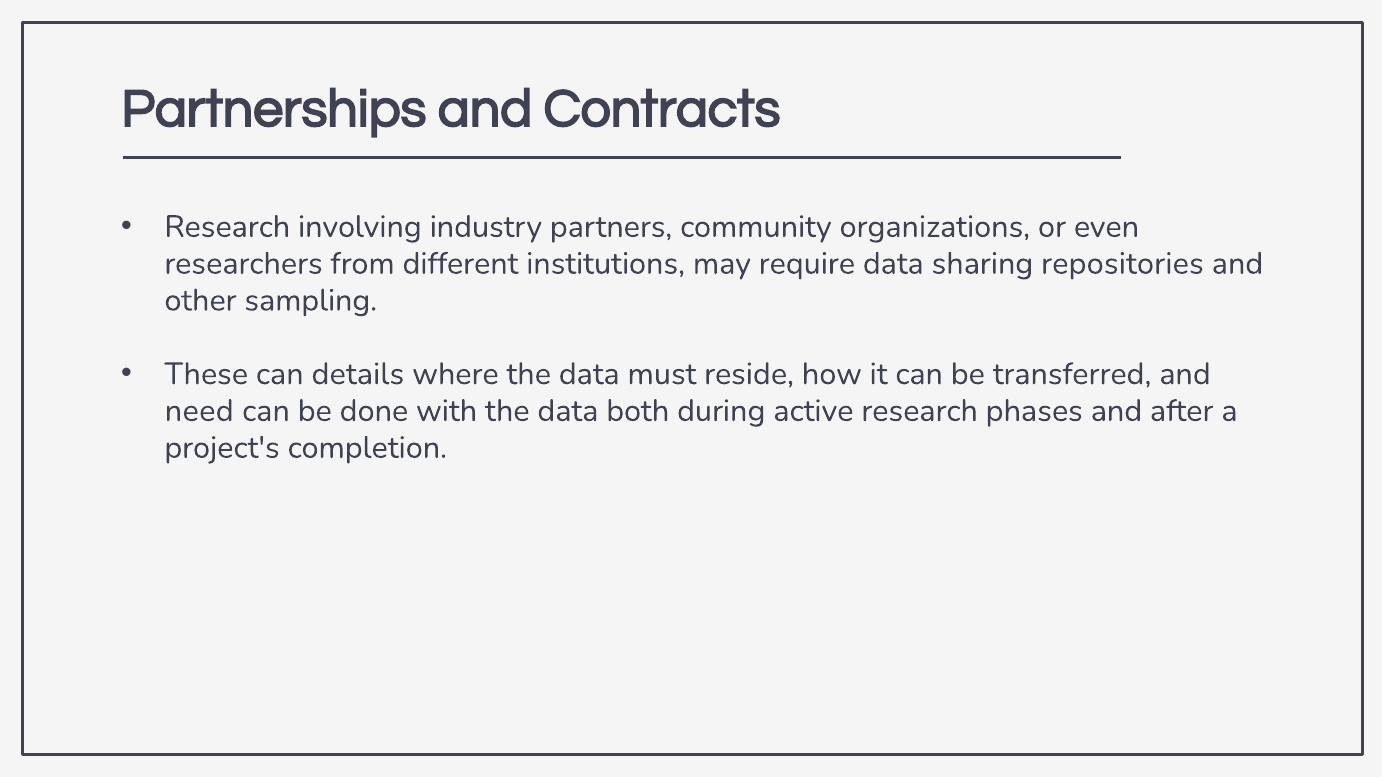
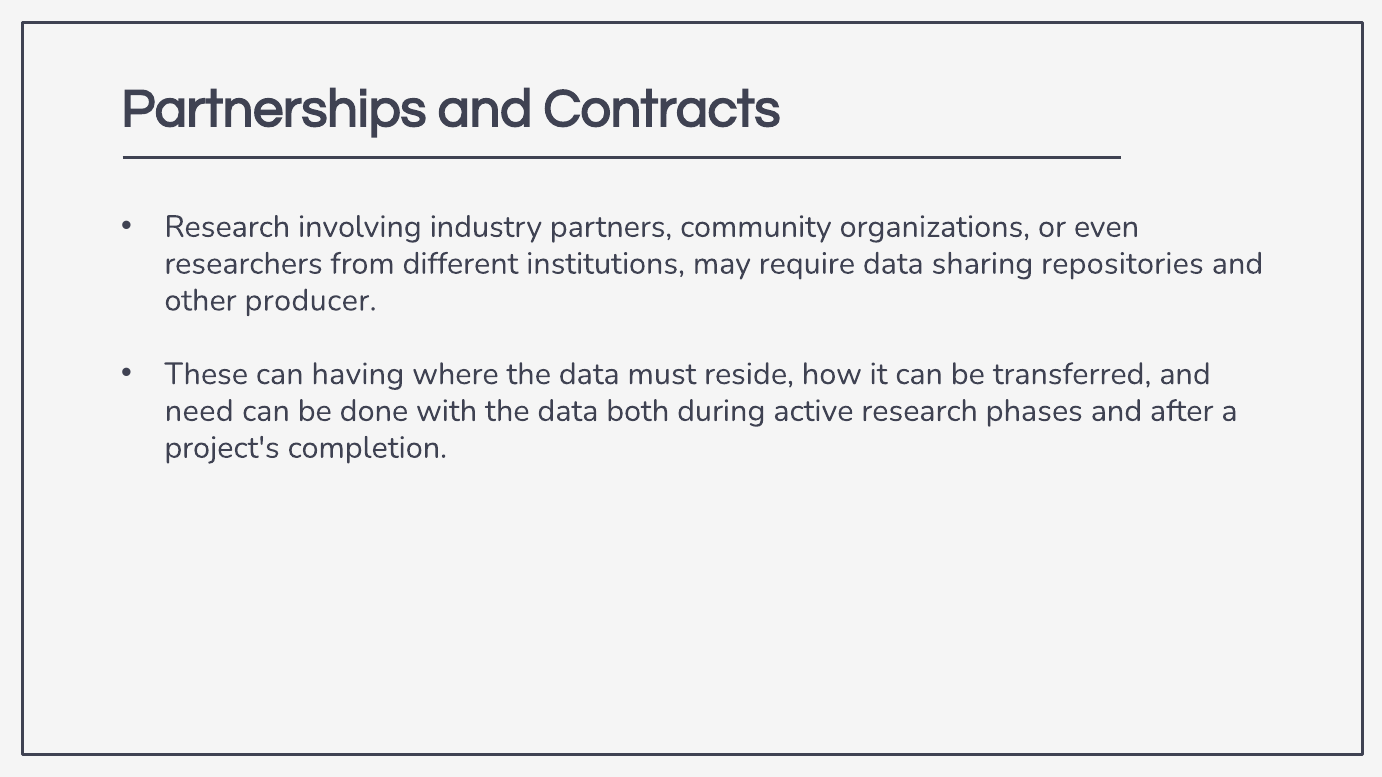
sampling: sampling -> producer
details: details -> having
